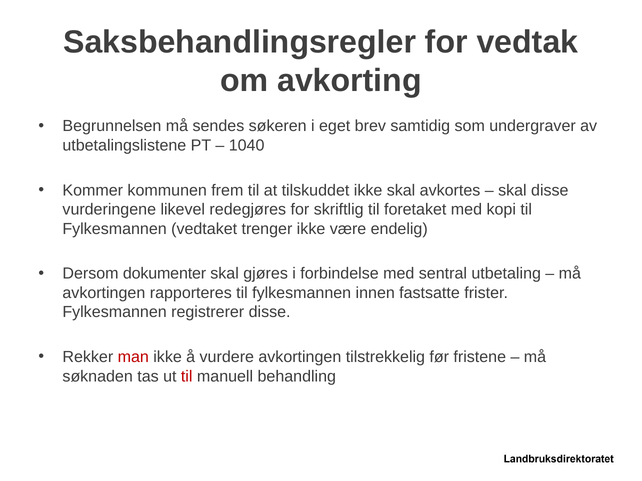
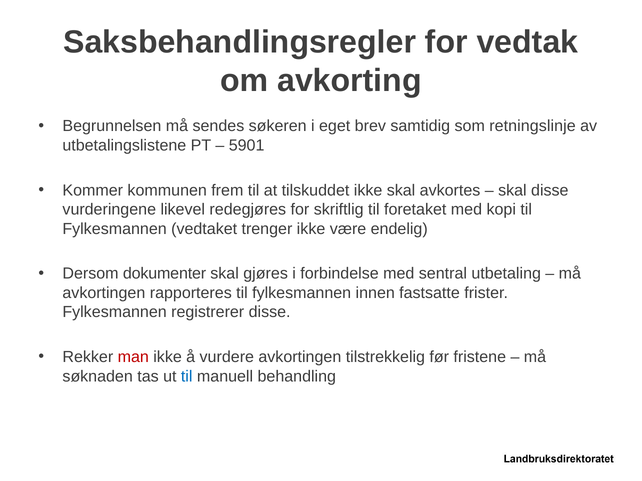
undergraver: undergraver -> retningslinje
1040: 1040 -> 5901
til at (187, 377) colour: red -> blue
